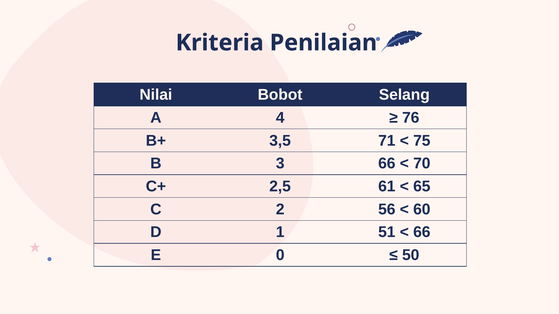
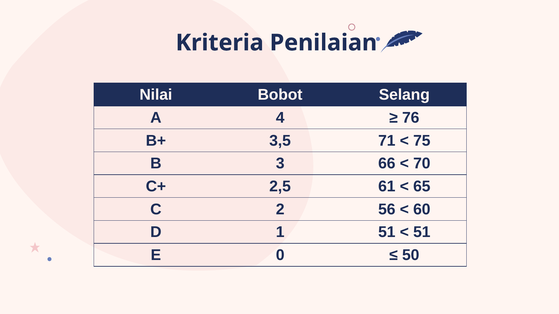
66 at (422, 233): 66 -> 51
